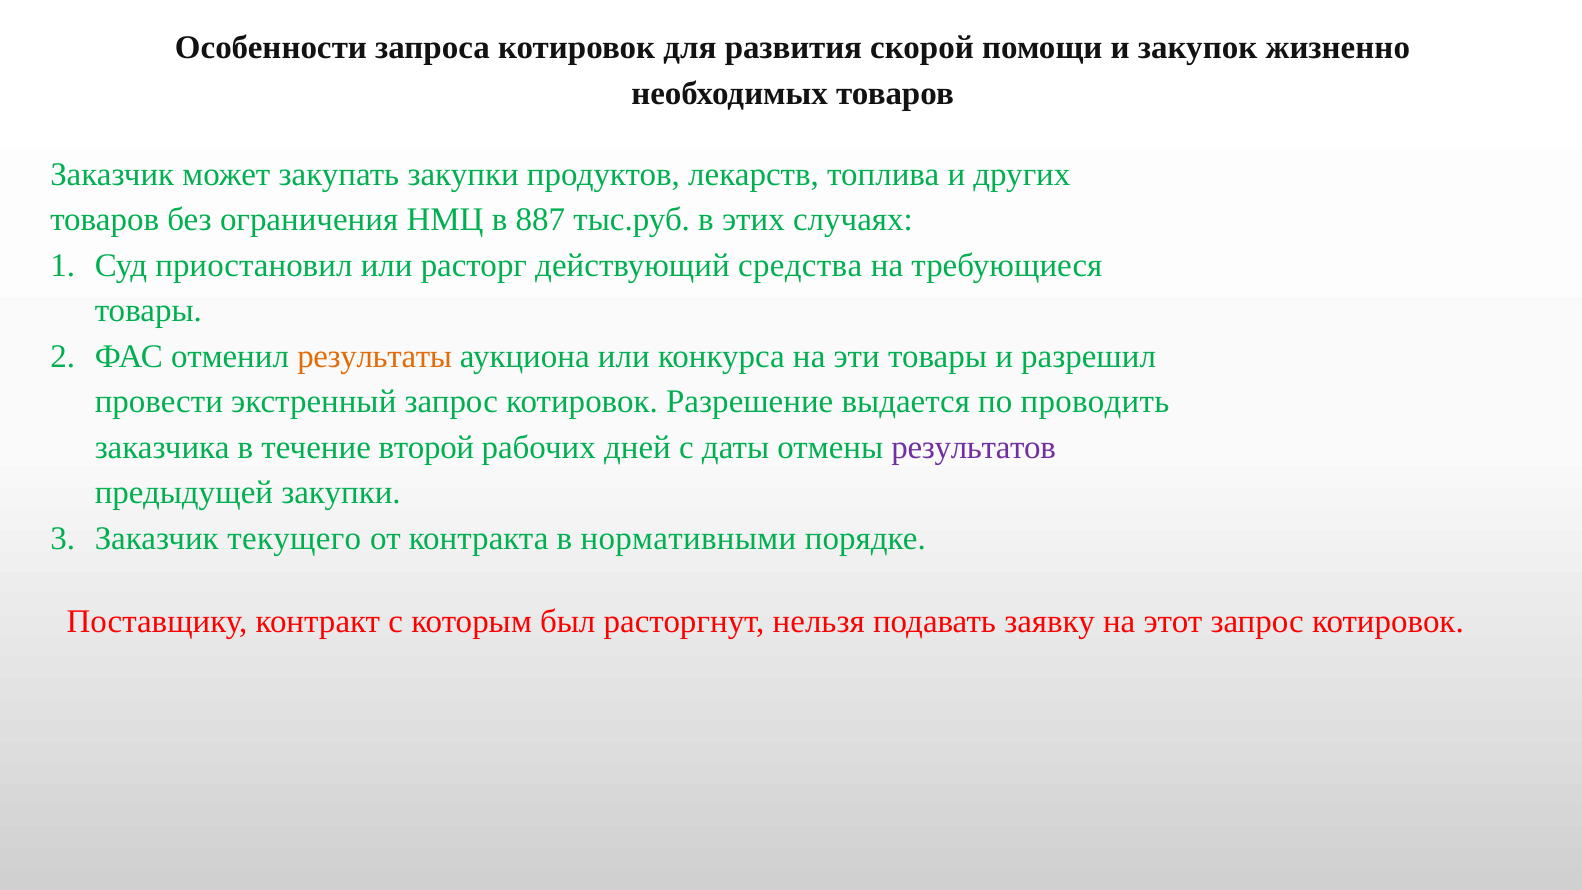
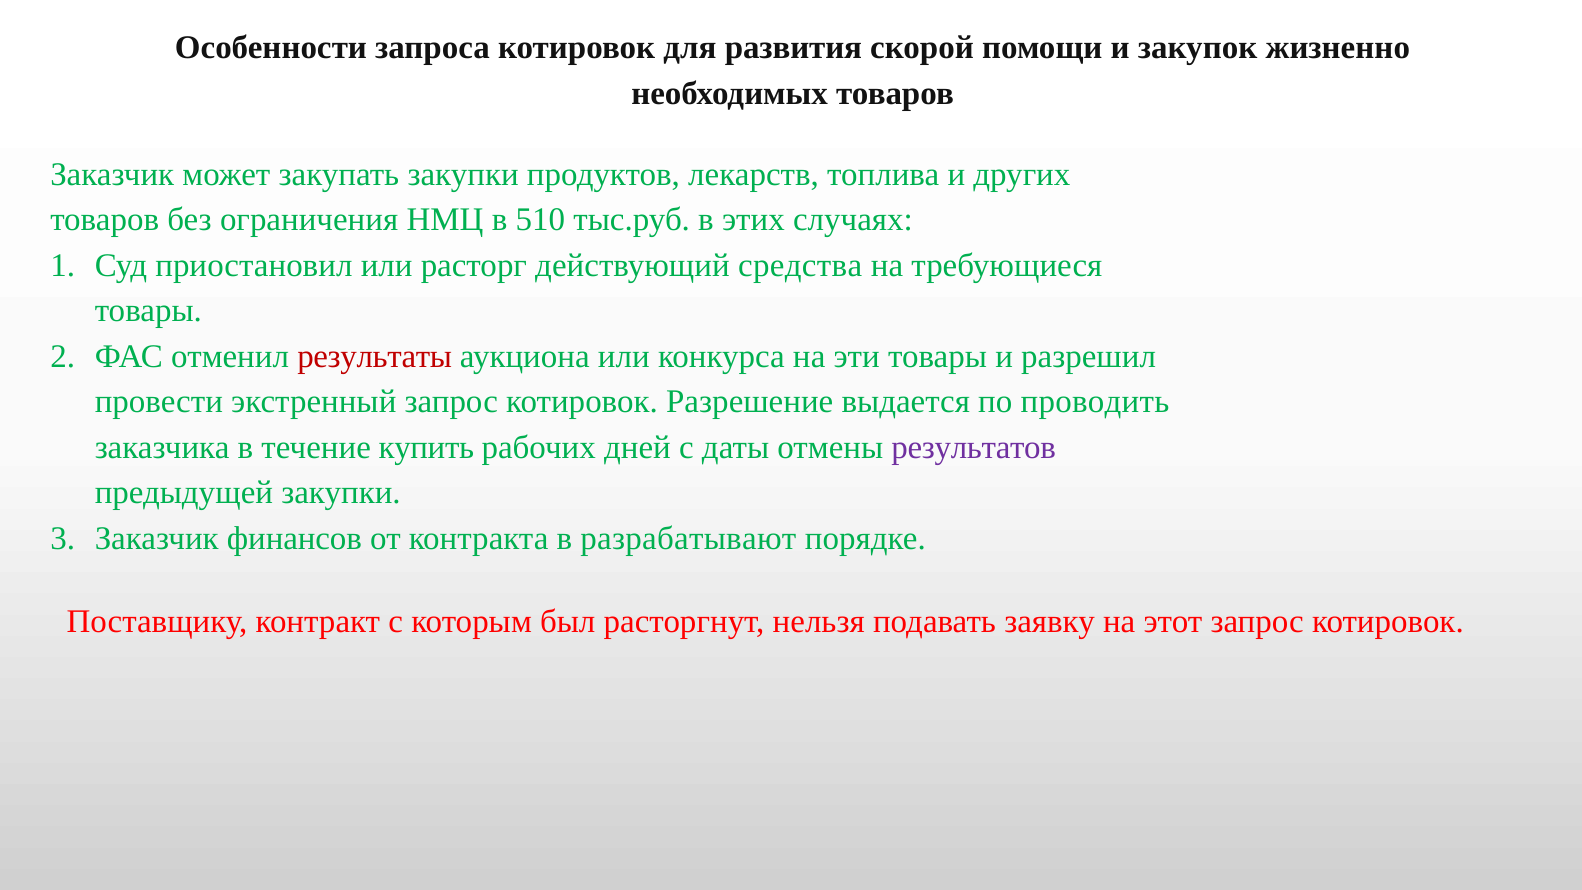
887: 887 -> 510
результаты colour: orange -> red
второй: второй -> купить
текущего: текущего -> финансов
нормативными: нормативными -> разрабатывают
